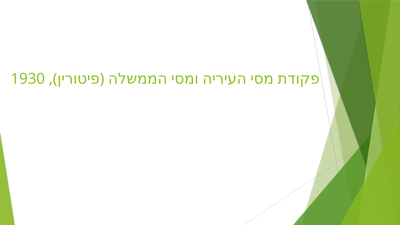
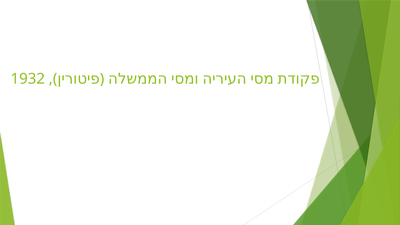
1930: 1930 -> 1932
